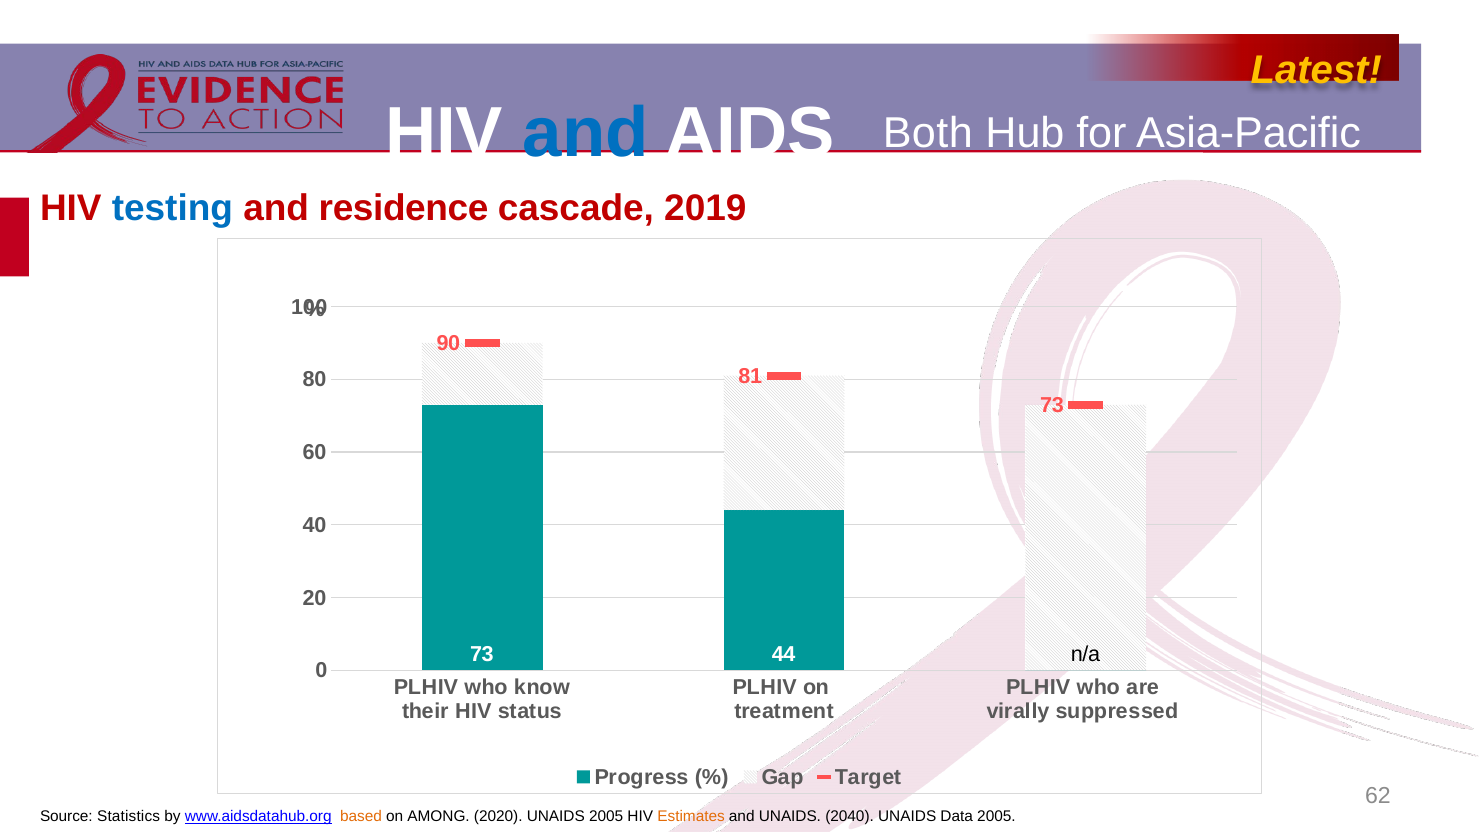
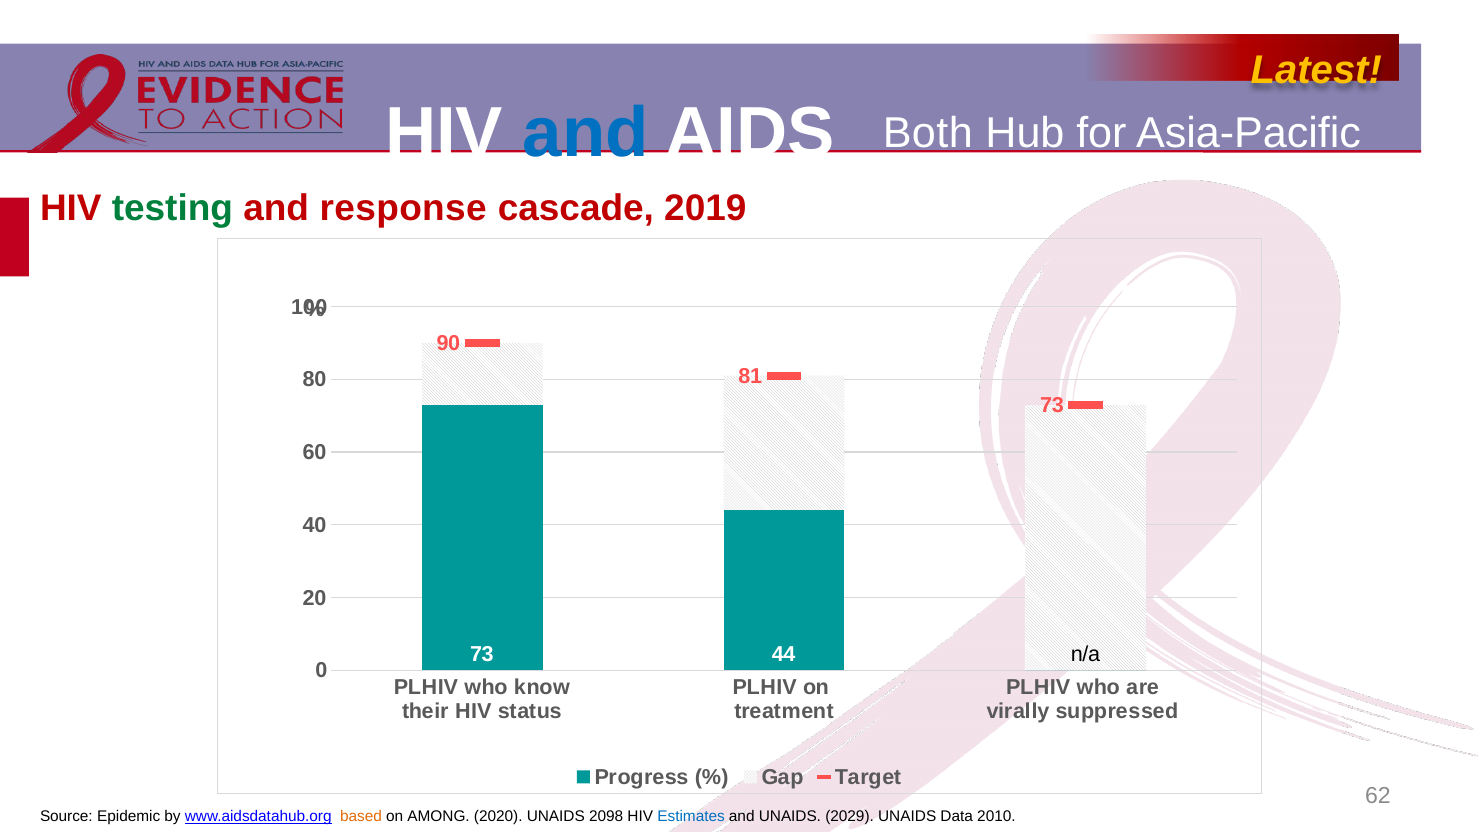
testing colour: blue -> green
residence: residence -> response
Statistics: Statistics -> Epidemic
UNAIDS 2005: 2005 -> 2098
Estimates colour: orange -> blue
2040: 2040 -> 2029
Data 2005: 2005 -> 2010
